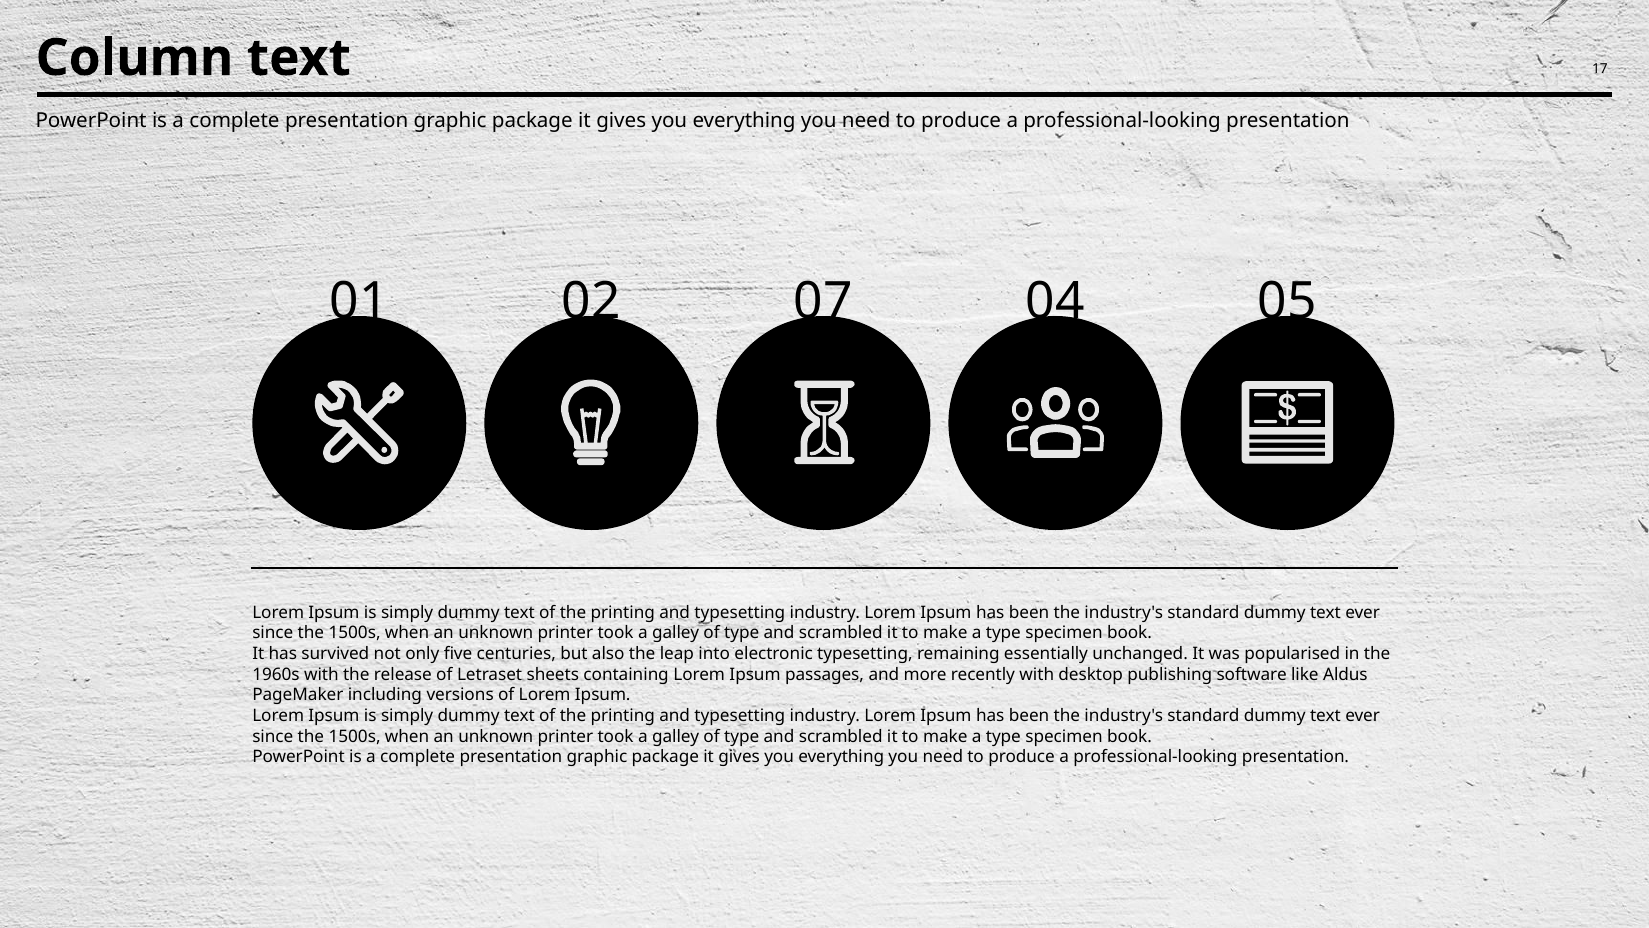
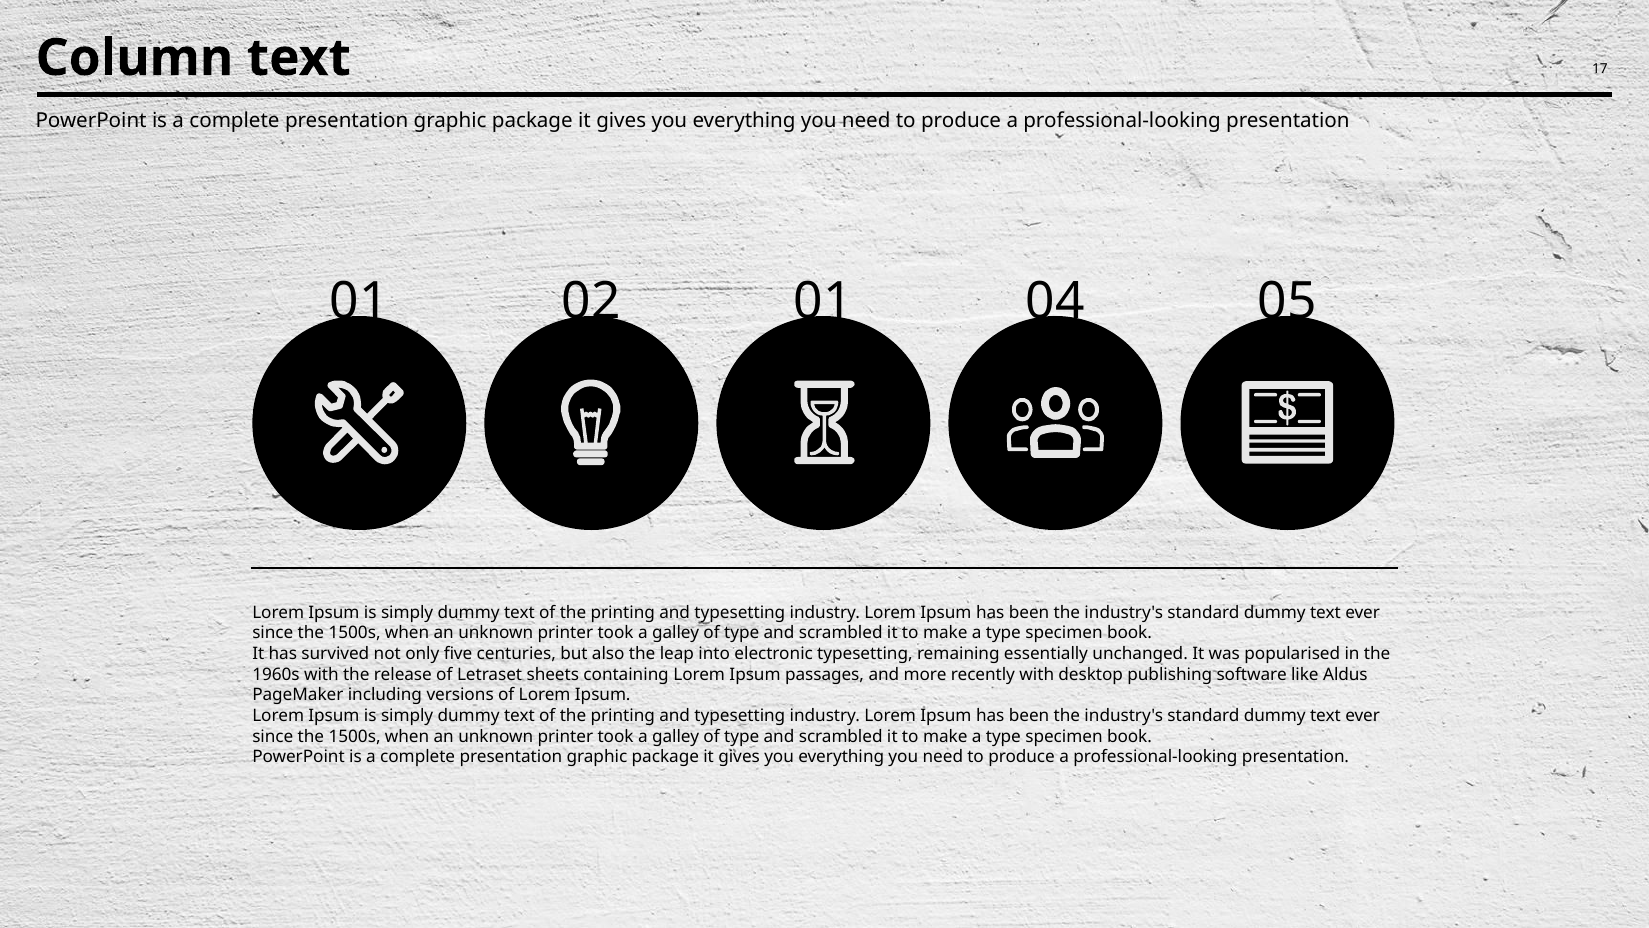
02 07: 07 -> 01
